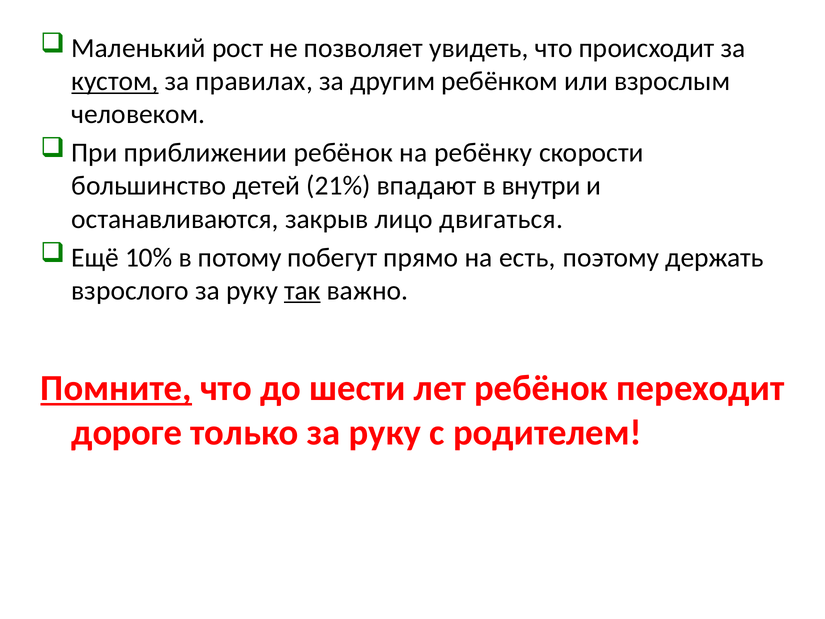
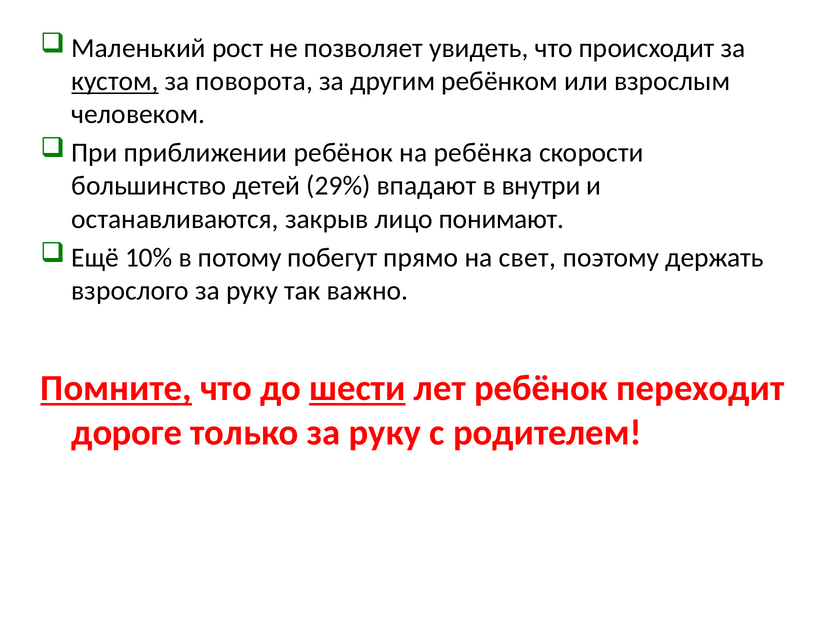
правилах: правилах -> поворота
ребёнку: ребёнку -> ребёнка
21%: 21% -> 29%
двигаться: двигаться -> понимают
есть: есть -> свет
так underline: present -> none
шести underline: none -> present
